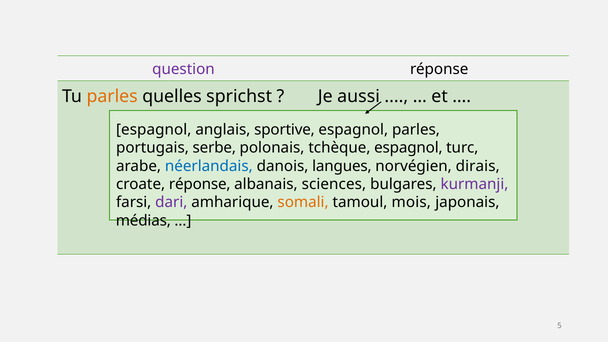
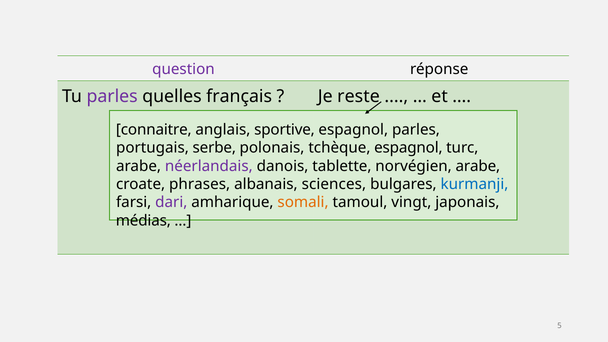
parles at (112, 96) colour: orange -> purple
sprichst: sprichst -> français
aussi: aussi -> reste
espagnol at (154, 130): espagnol -> connaitre
néerlandais colour: blue -> purple
langues: langues -> tablette
norvégien dirais: dirais -> arabe
croate réponse: réponse -> phrases
kurmanji colour: purple -> blue
mois: mois -> vingt
